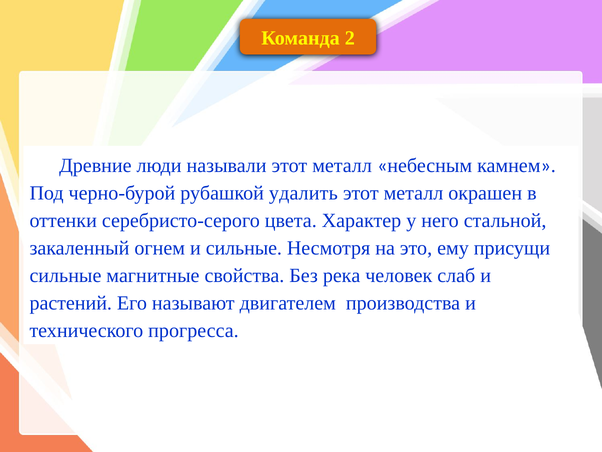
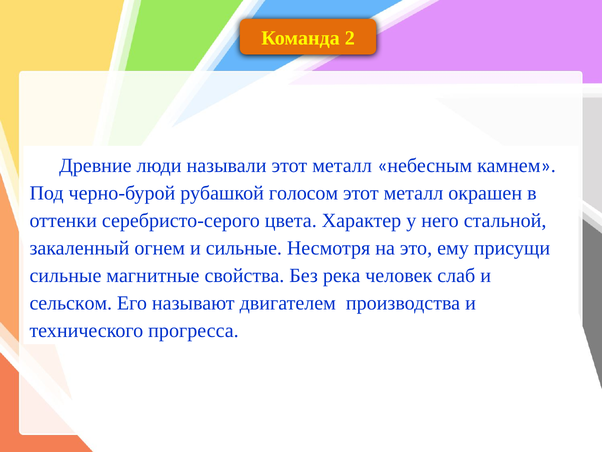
удалить: удалить -> голосом
растений: растений -> сельском
